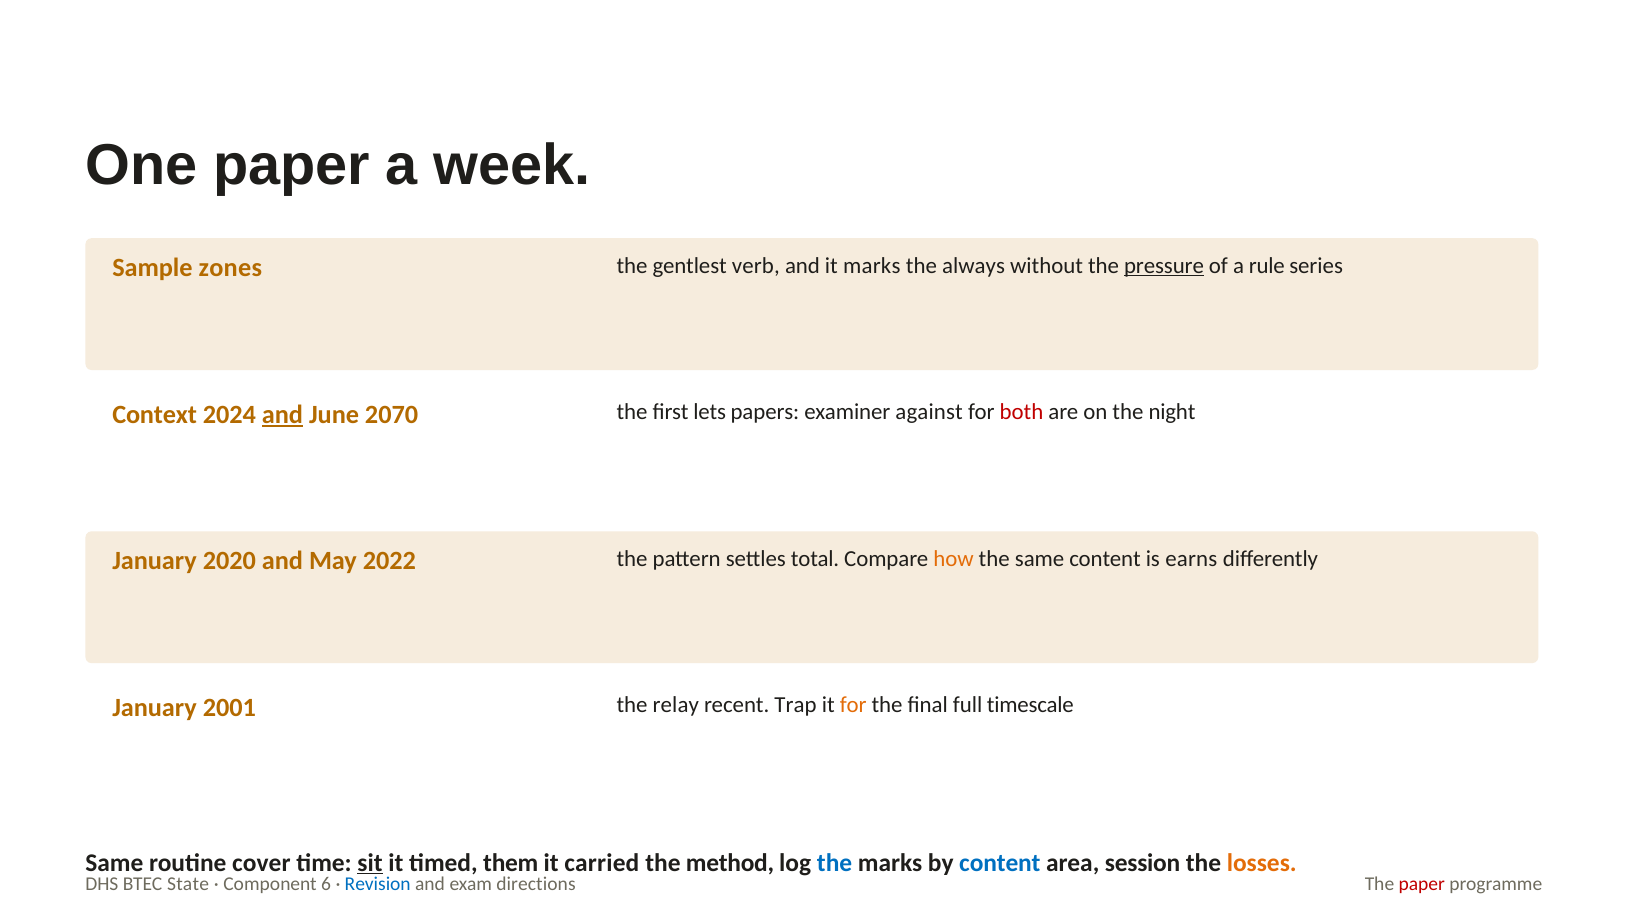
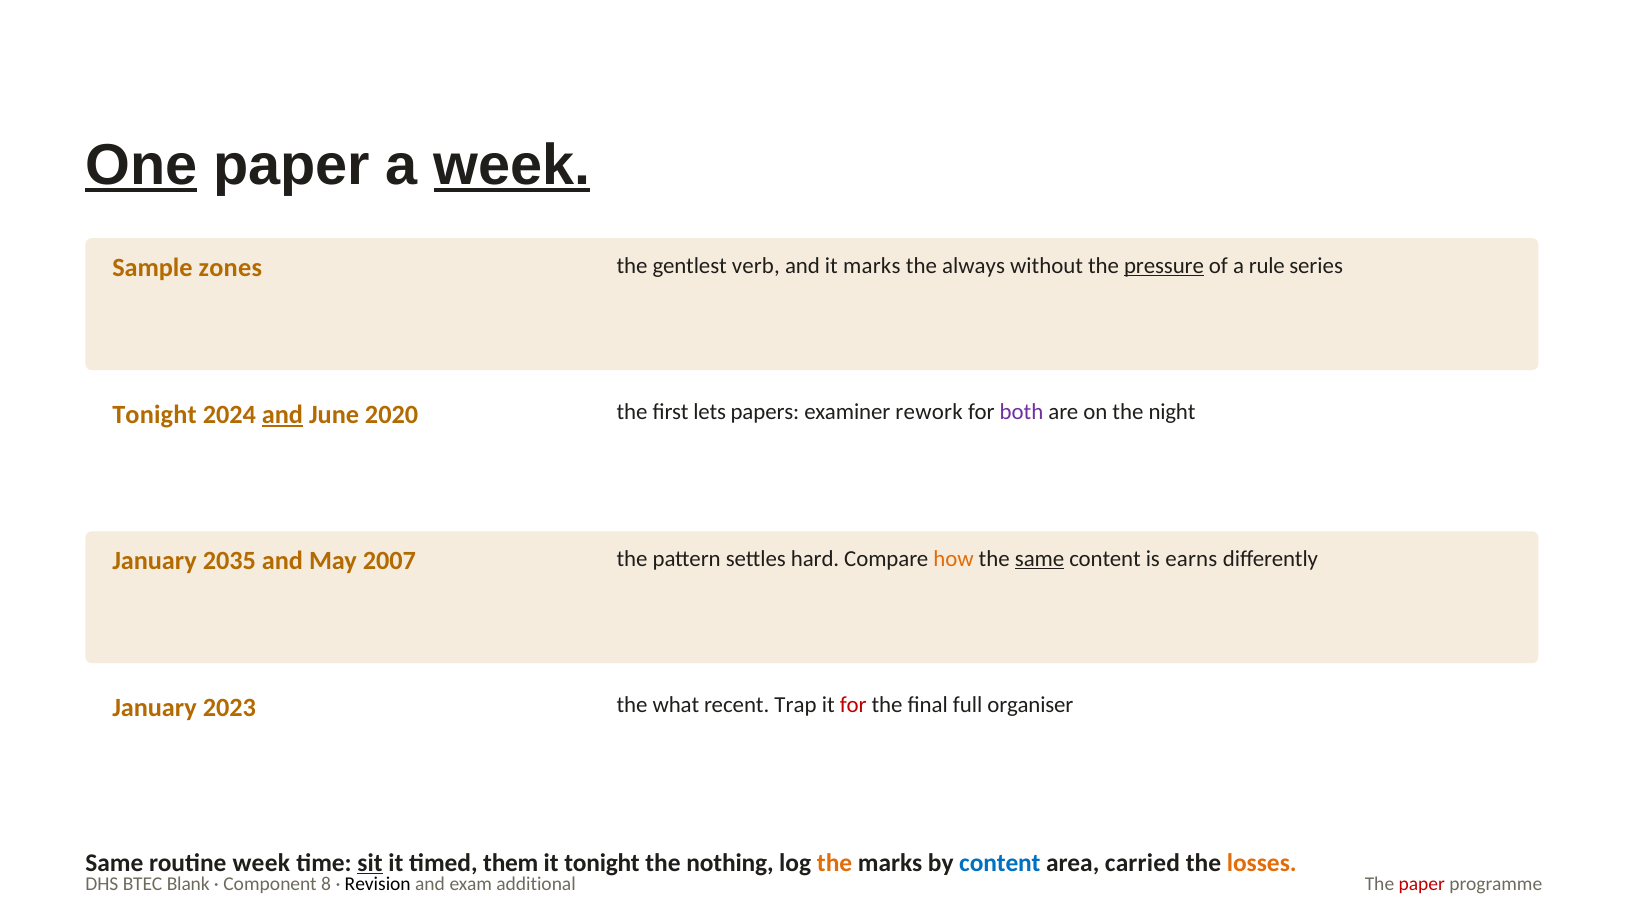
One underline: none -> present
week at (512, 165) underline: none -> present
Context at (155, 414): Context -> Tonight
2070: 2070 -> 2020
against: against -> rework
both colour: red -> purple
2020: 2020 -> 2035
2022: 2022 -> 2007
total: total -> hard
same at (1040, 559) underline: none -> present
2001: 2001 -> 2023
relay: relay -> what
for at (853, 705) colour: orange -> red
timescale: timescale -> organiser
routine cover: cover -> week
it carried: carried -> tonight
method: method -> nothing
the at (835, 863) colour: blue -> orange
session: session -> carried
State: State -> Blank
6: 6 -> 8
Revision colour: blue -> black
directions: directions -> additional
